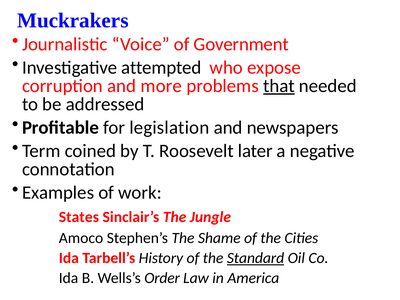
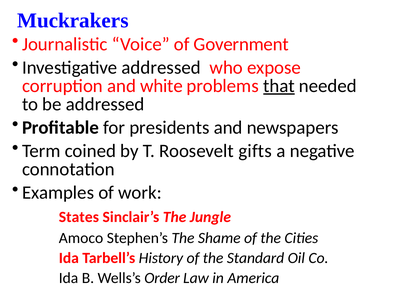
Investigative attempted: attempted -> addressed
more: more -> white
legislation: legislation -> presidents
later: later -> gifts
Standard underline: present -> none
